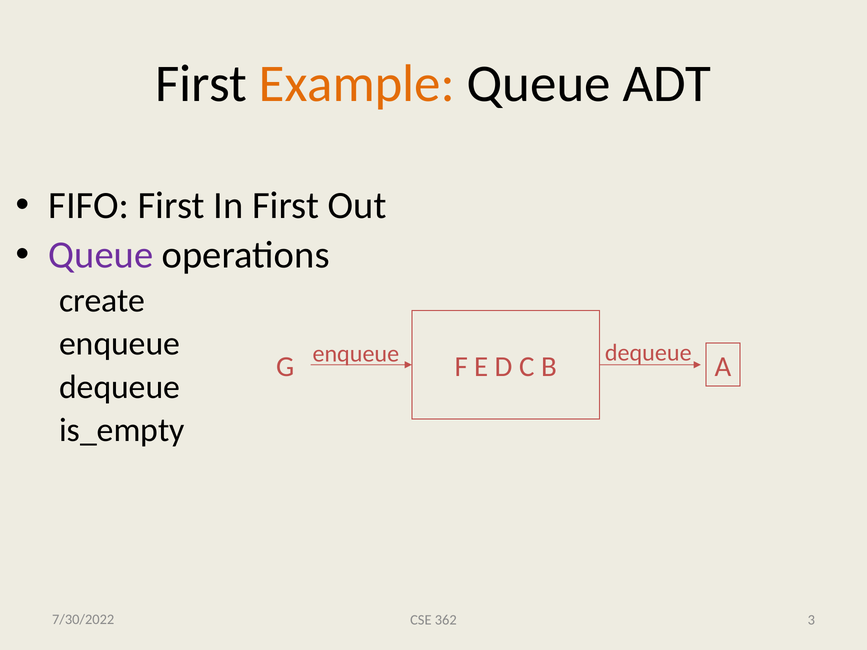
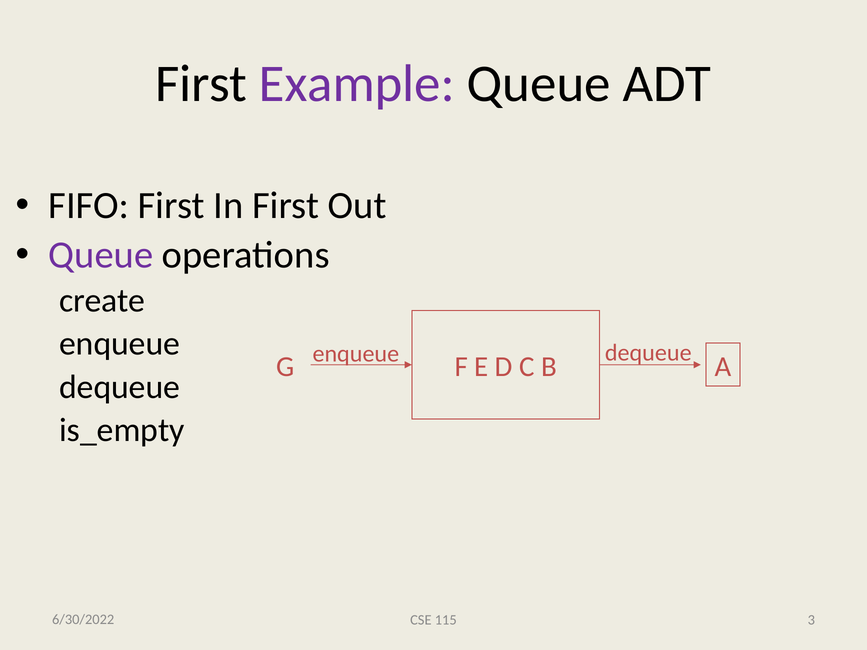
Example colour: orange -> purple
7/30/2022: 7/30/2022 -> 6/30/2022
362: 362 -> 115
